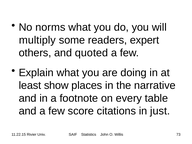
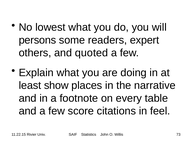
norms: norms -> lowest
multiply: multiply -> persons
just: just -> feel
